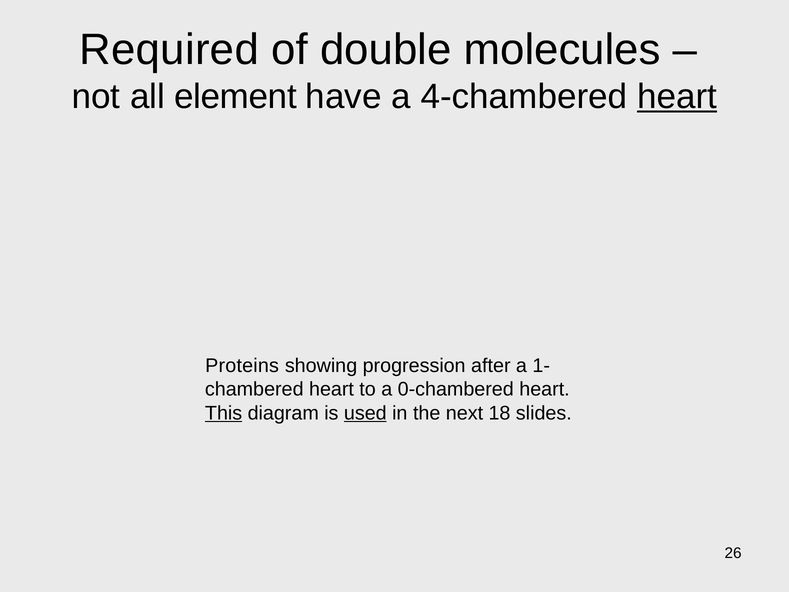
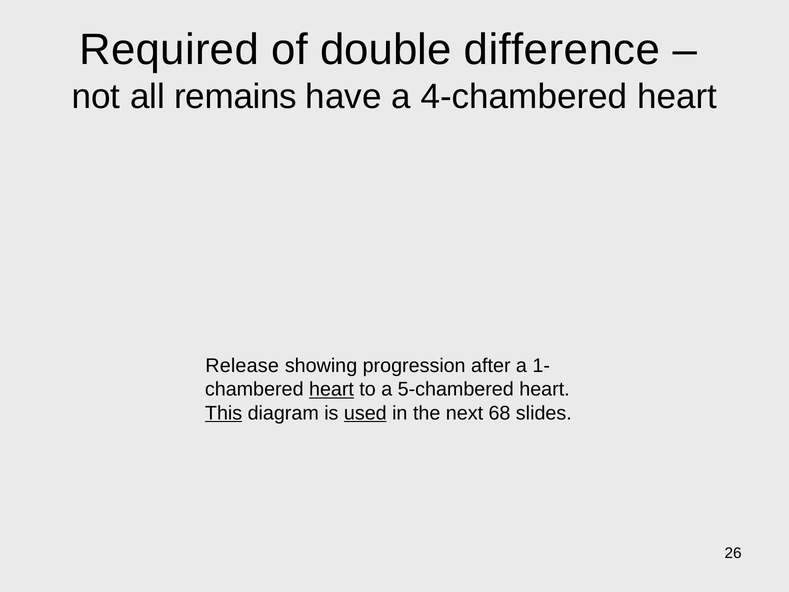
molecules: molecules -> difference
element: element -> remains
heart at (677, 96) underline: present -> none
Proteins: Proteins -> Release
heart at (332, 389) underline: none -> present
0-chambered: 0-chambered -> 5-chambered
18: 18 -> 68
